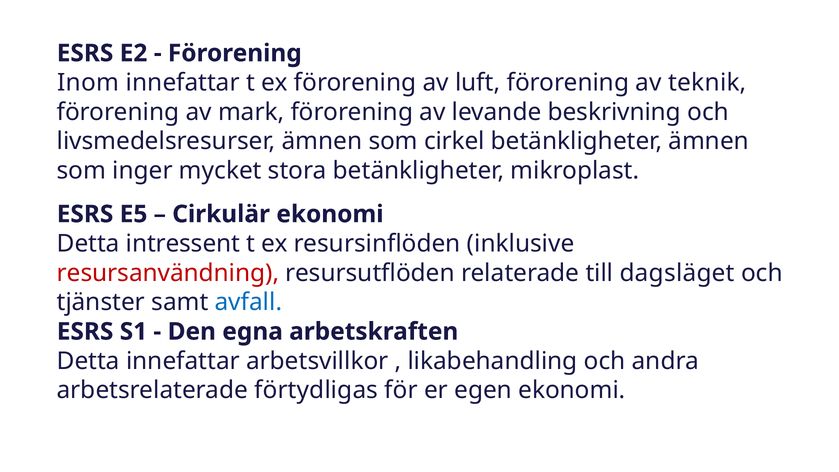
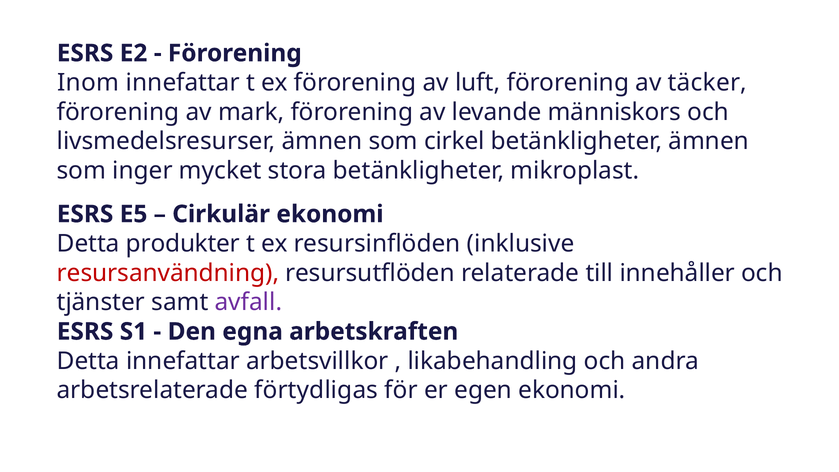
teknik: teknik -> täcker
beskrivning: beskrivning -> människors
intressent: intressent -> produkter
dagsläget: dagsläget -> innehåller
avfall colour: blue -> purple
